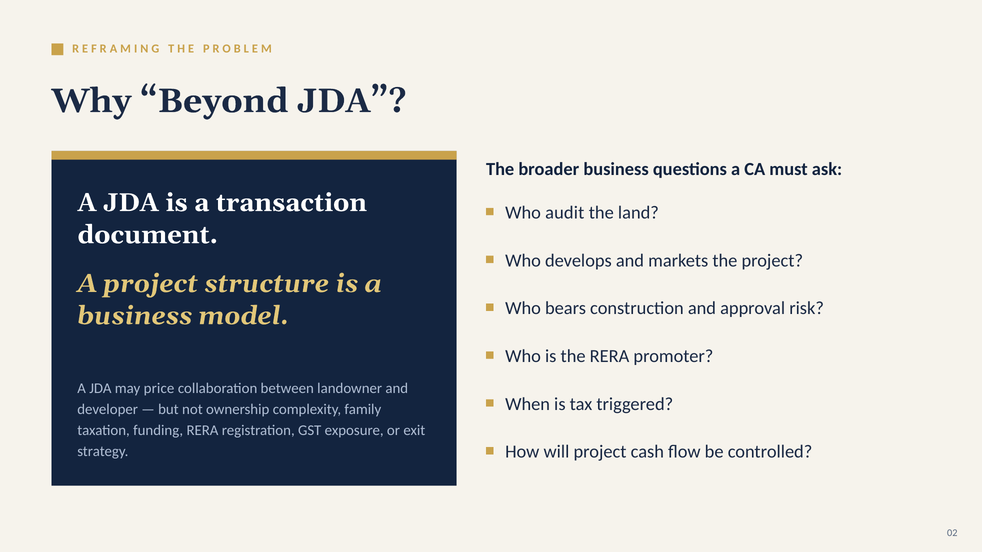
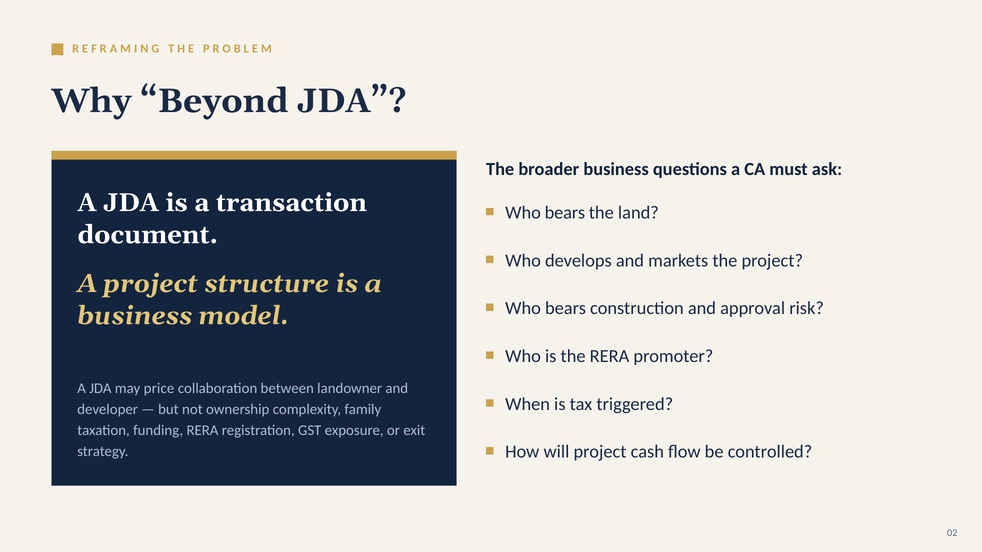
audit at (565, 213): audit -> bears
